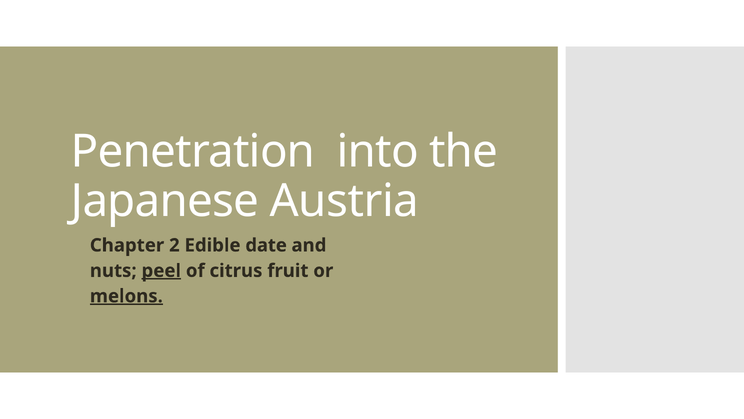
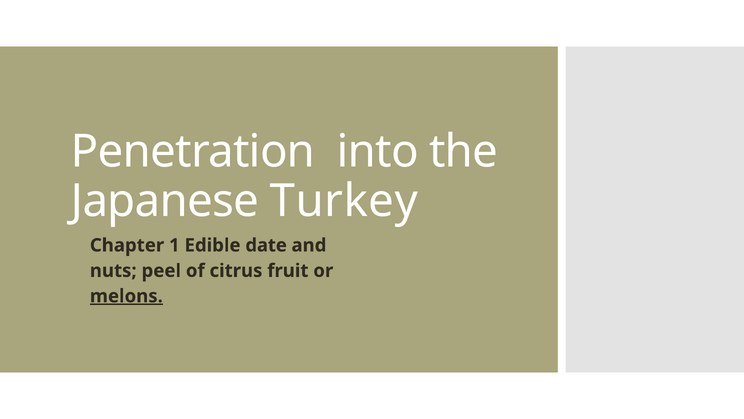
Austria: Austria -> Turkey
2: 2 -> 1
peel underline: present -> none
